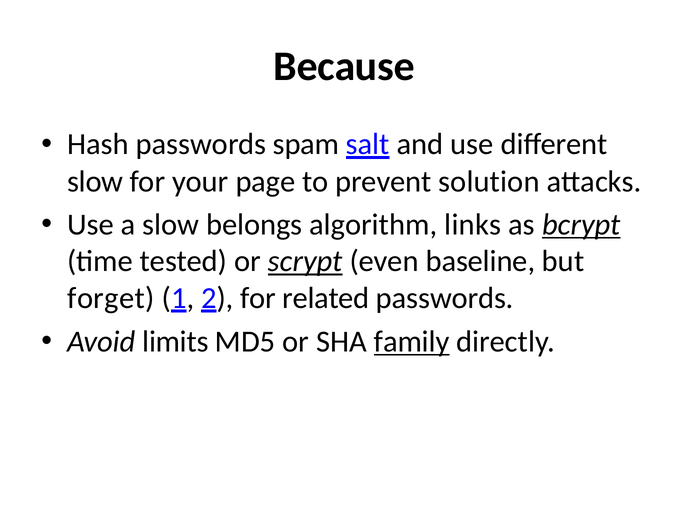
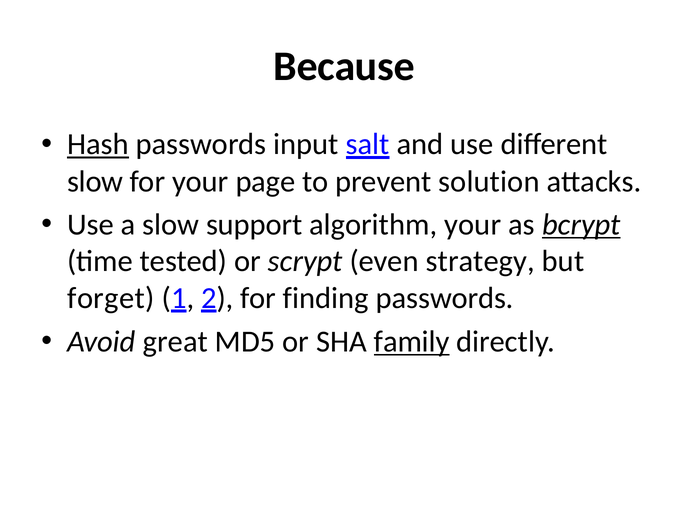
Hash underline: none -> present
spam: spam -> input
belongs: belongs -> support
algorithm links: links -> your
scrypt underline: present -> none
baseline: baseline -> strategy
related: related -> finding
limits: limits -> great
